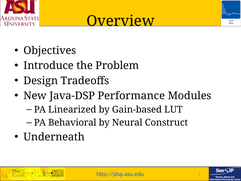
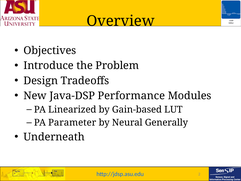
Behavioral: Behavioral -> Parameter
Construct: Construct -> Generally
